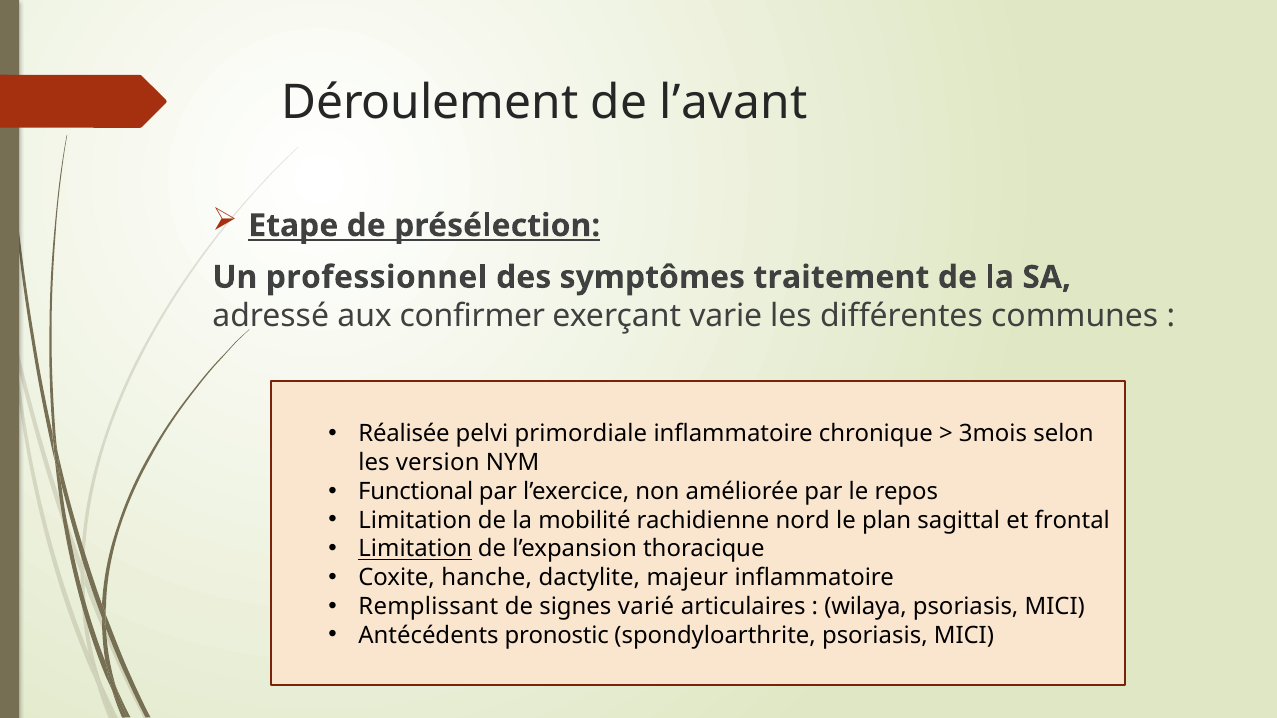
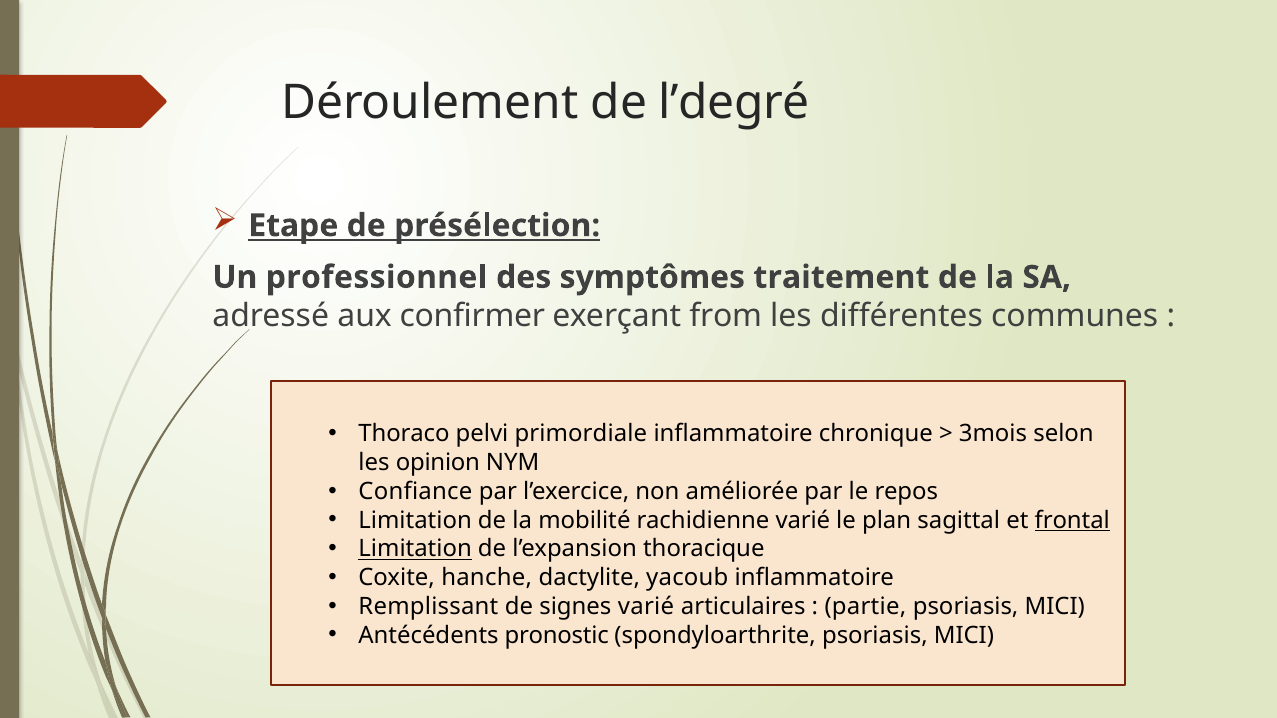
l’avant: l’avant -> l’degré
varie: varie -> from
Réalisée: Réalisée -> Thoraco
version: version -> opinion
Functional: Functional -> Confiance
rachidienne nord: nord -> varié
frontal underline: none -> present
majeur: majeur -> yacoub
wilaya: wilaya -> partie
